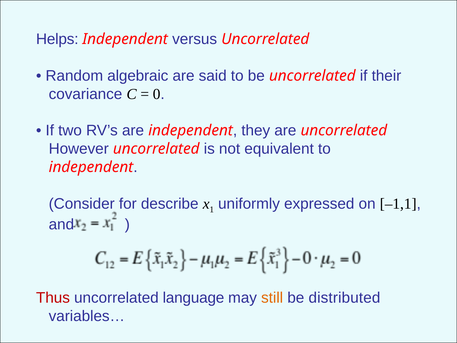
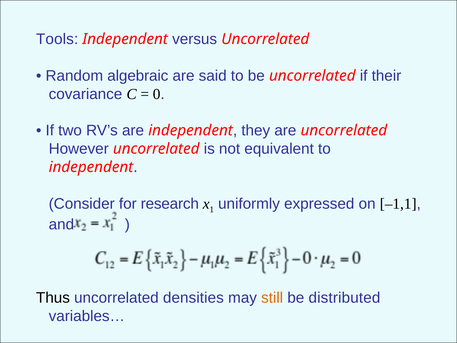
Helps: Helps -> Tools
describe: describe -> research
Thus colour: red -> black
language: language -> densities
